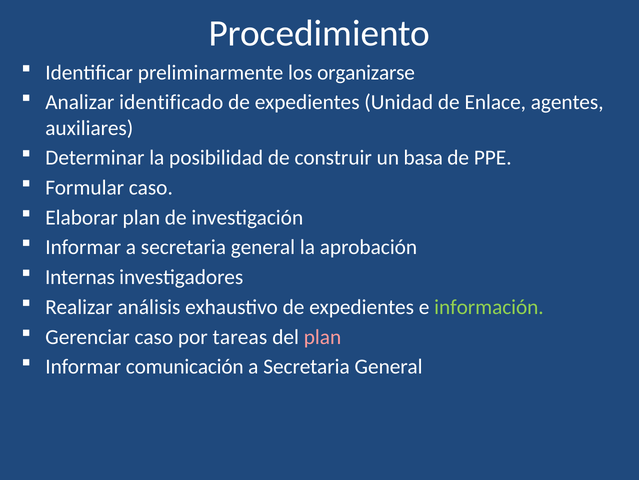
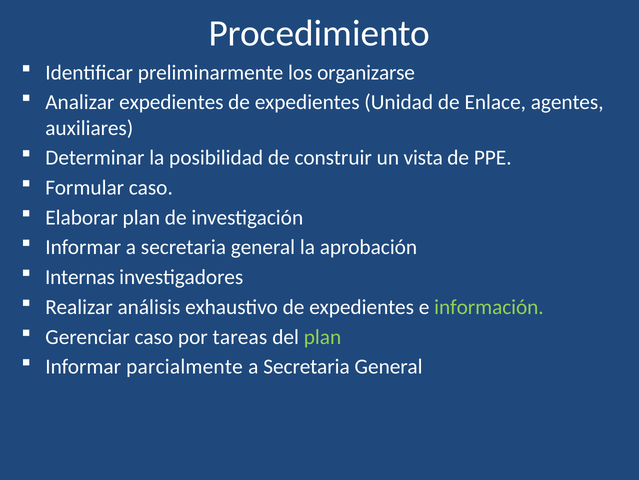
Analizar identificado: identificado -> expedientes
basa: basa -> vista
plan at (323, 336) colour: pink -> light green
comunicación: comunicación -> parcialmente
